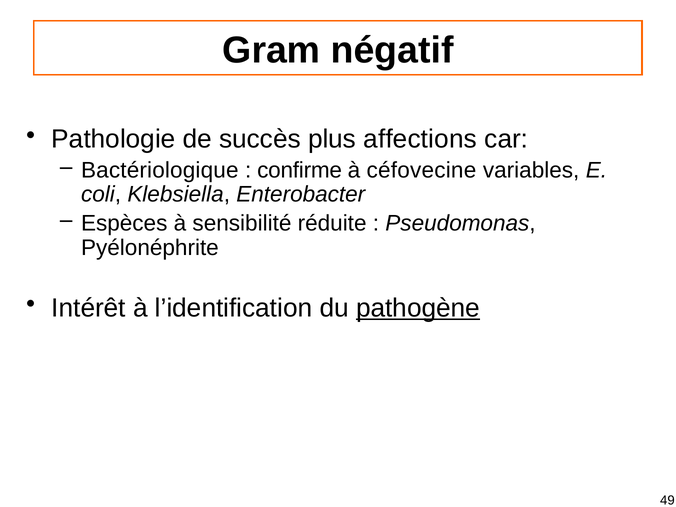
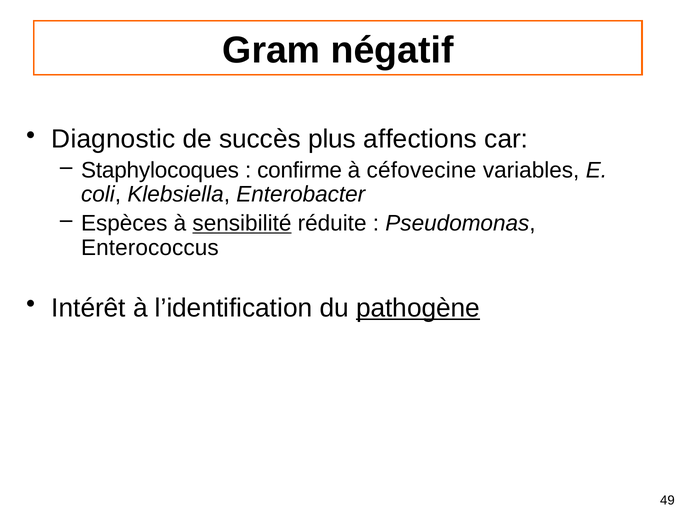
Pathologie: Pathologie -> Diagnostic
Bactériologique: Bactériologique -> Staphylocoques
sensibilité underline: none -> present
Pyélonéphrite: Pyélonéphrite -> Enterococcus
